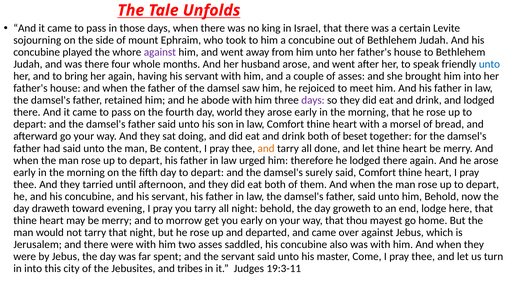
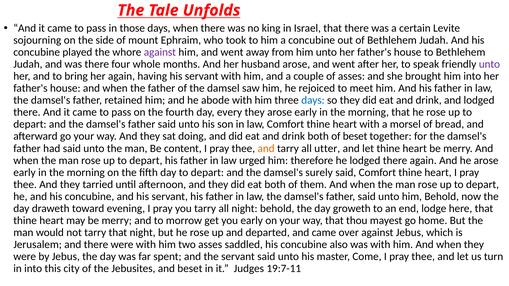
unto at (489, 64) colour: blue -> purple
days at (313, 100) colour: purple -> blue
world: world -> every
done: done -> utter
and tribes: tribes -> beset
19:3-11: 19:3-11 -> 19:7-11
